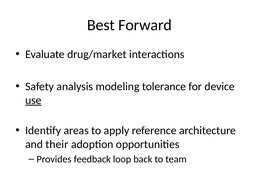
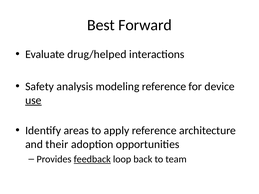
drug/market: drug/market -> drug/helped
modeling tolerance: tolerance -> reference
feedback underline: none -> present
